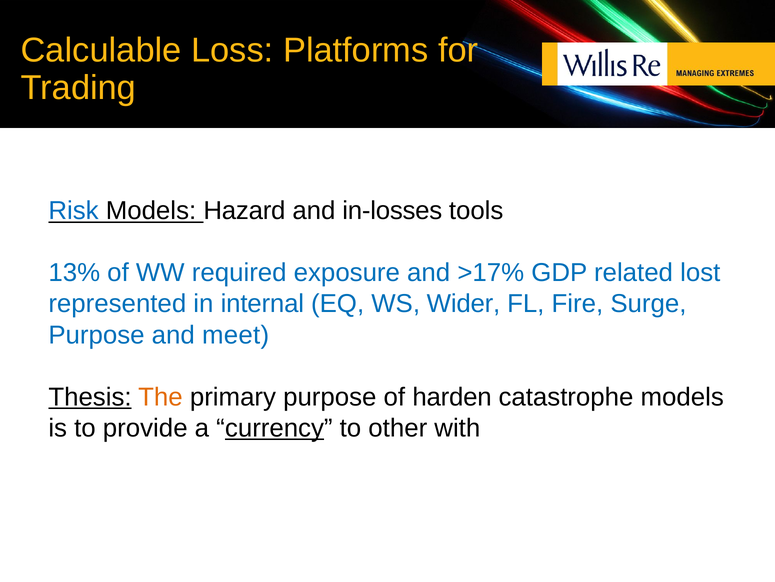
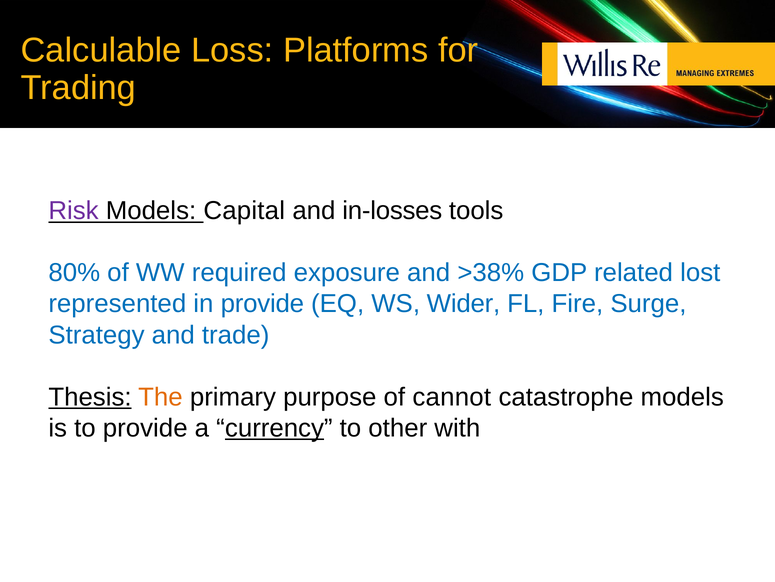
Risk colour: blue -> purple
Hazard: Hazard -> Capital
13%: 13% -> 80%
>17%: >17% -> >38%
in internal: internal -> provide
Purpose at (96, 335): Purpose -> Strategy
meet: meet -> trade
harden: harden -> cannot
